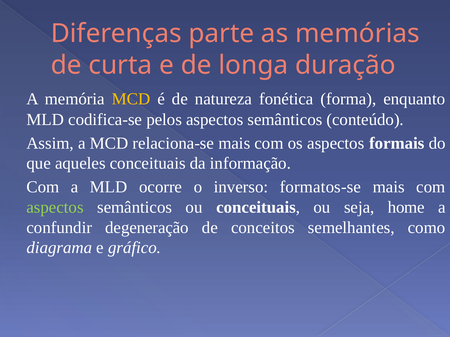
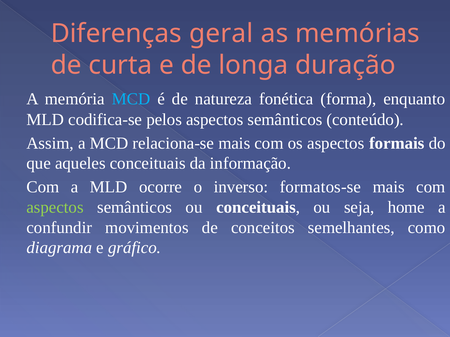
parte: parte -> geral
MCD at (131, 99) colour: yellow -> light blue
degeneração: degeneração -> movimentos
